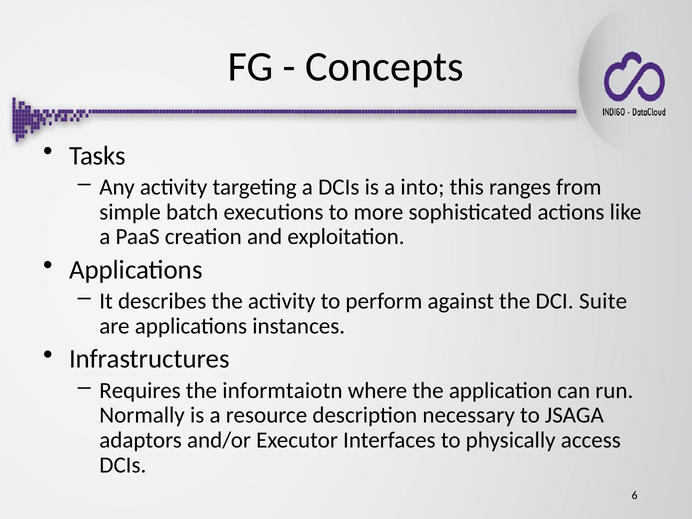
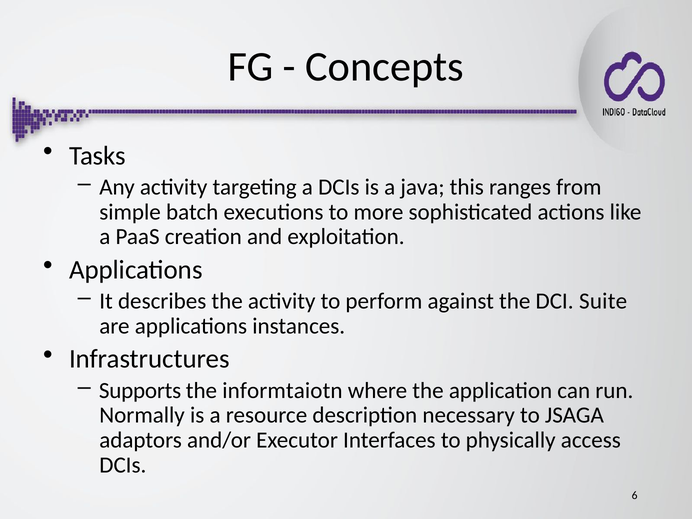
into: into -> java
Requires: Requires -> Supports
